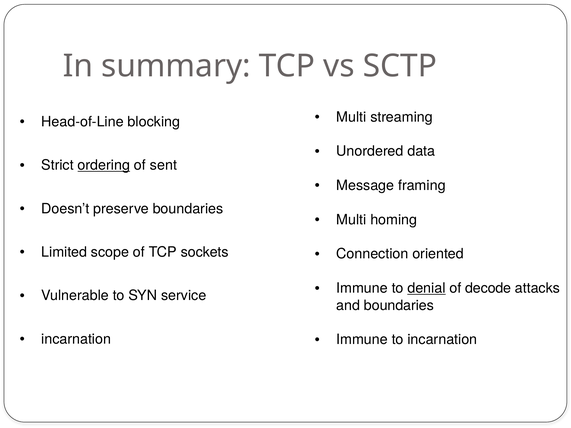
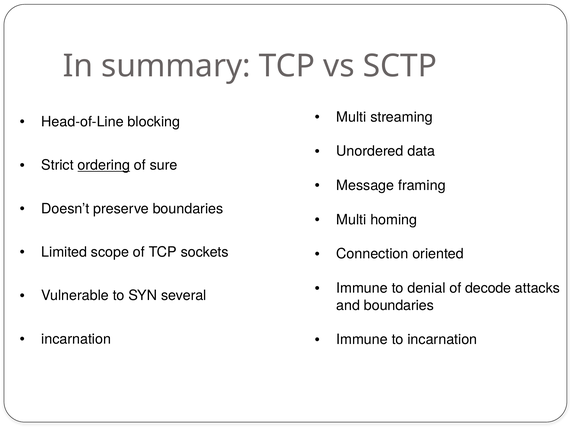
sent: sent -> sure
denial underline: present -> none
service: service -> several
